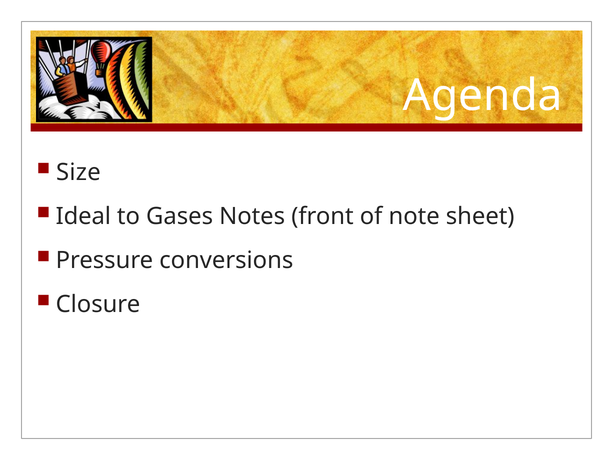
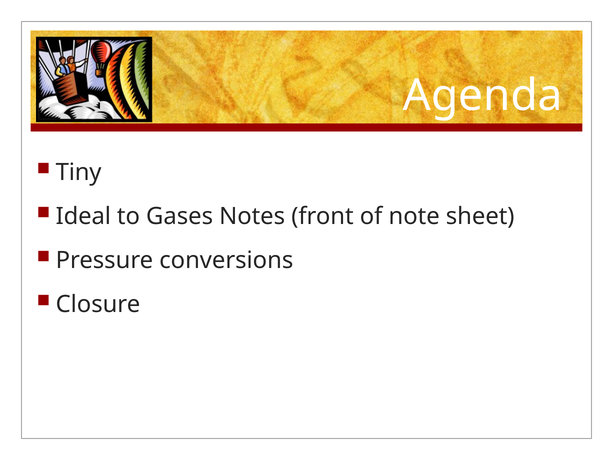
Size: Size -> Tiny
